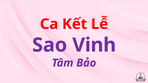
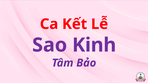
Vinh: Vinh -> Kinh
